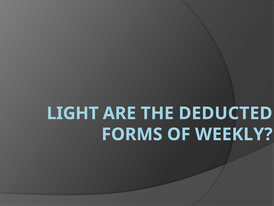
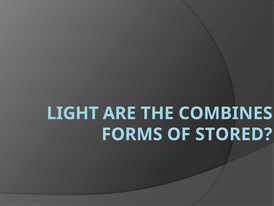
DEDUCTED: DEDUCTED -> COMBINES
WEEKLY: WEEKLY -> STORED
